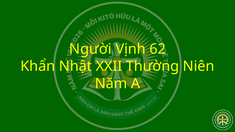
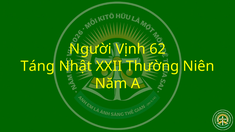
Khẩn: Khẩn -> Táng
